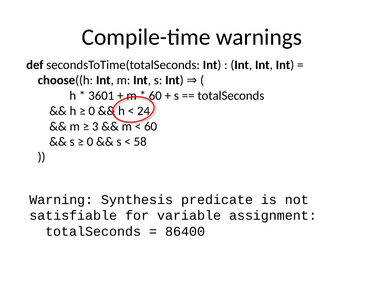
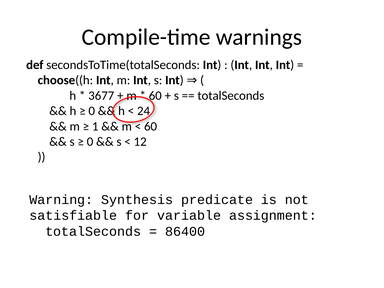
3601: 3601 -> 3677
3: 3 -> 1
58: 58 -> 12
